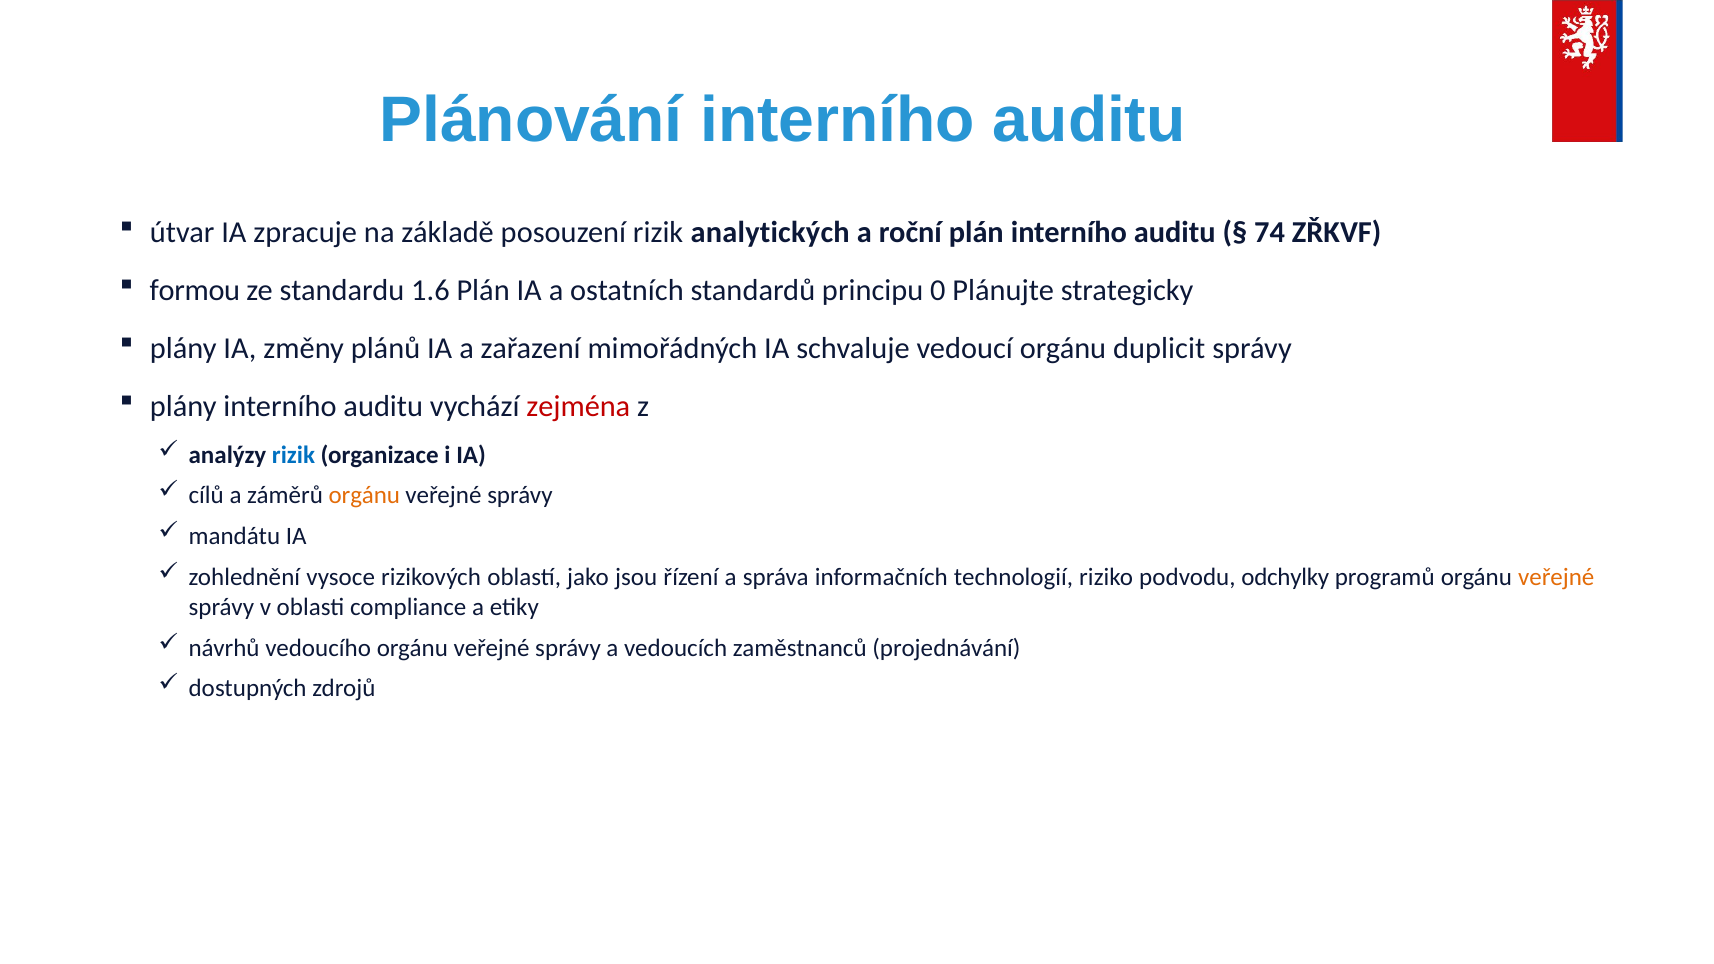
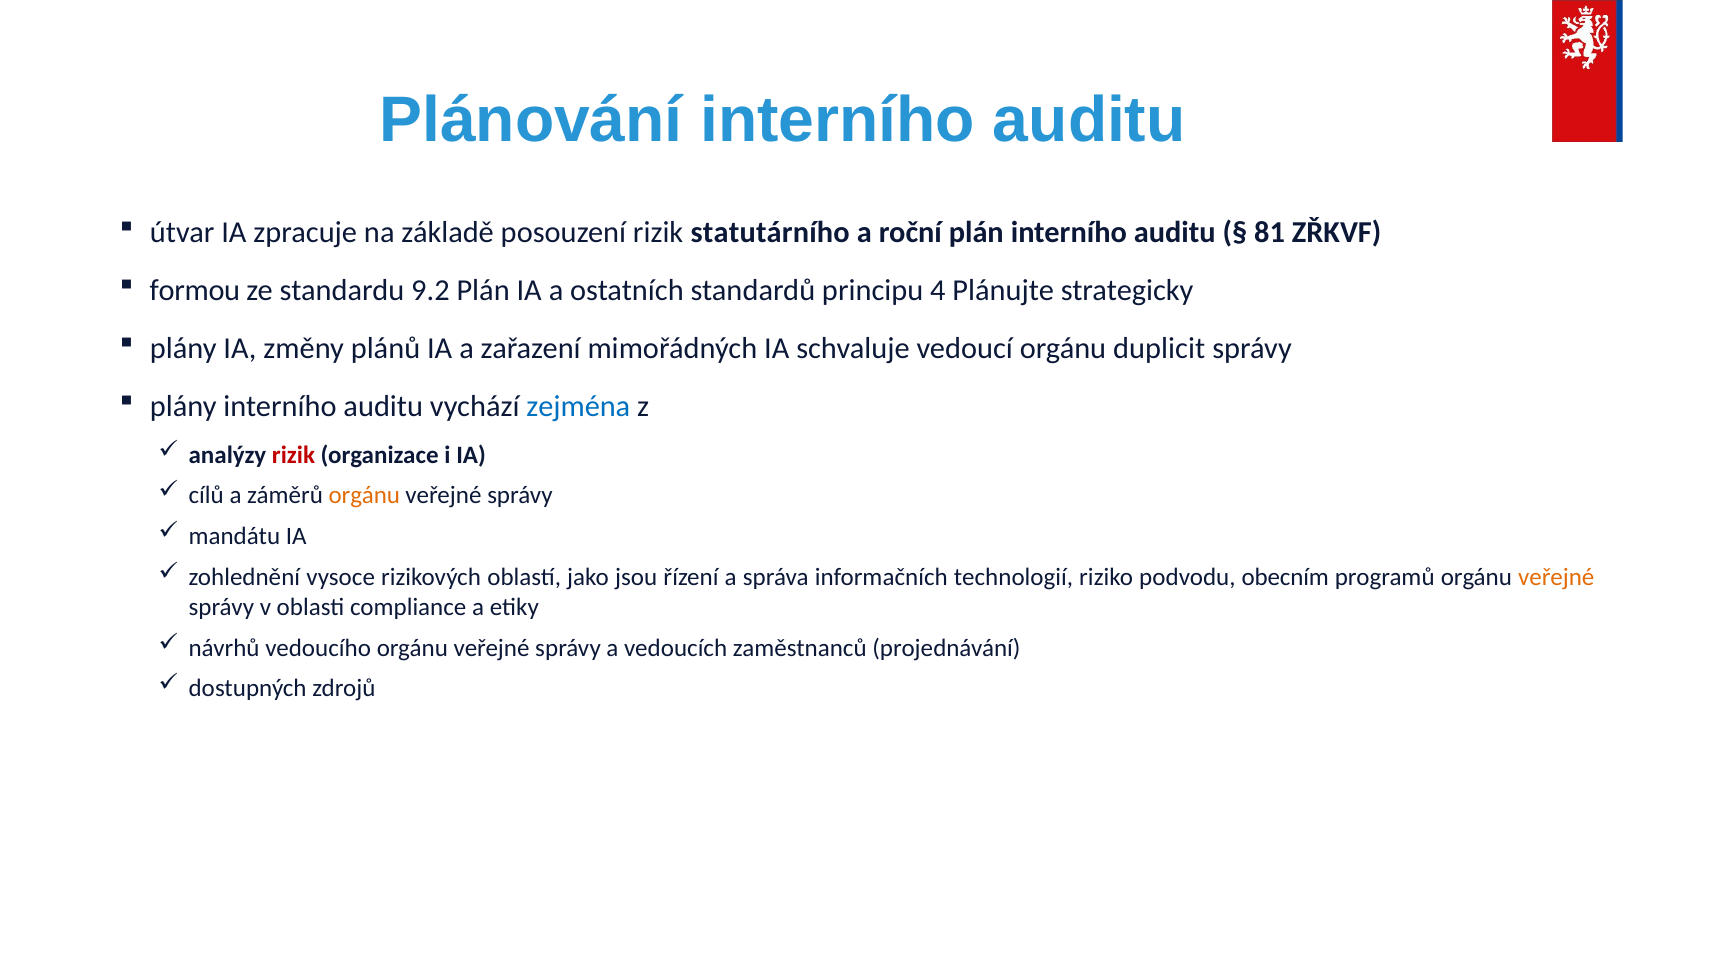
analytických: analytických -> statutárního
74: 74 -> 81
1.6: 1.6 -> 9.2
0: 0 -> 4
zejména colour: red -> blue
rizik at (293, 455) colour: blue -> red
odchylky: odchylky -> obecním
